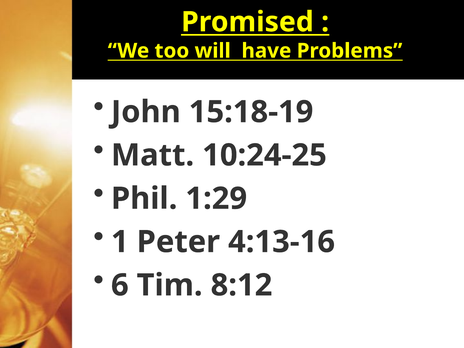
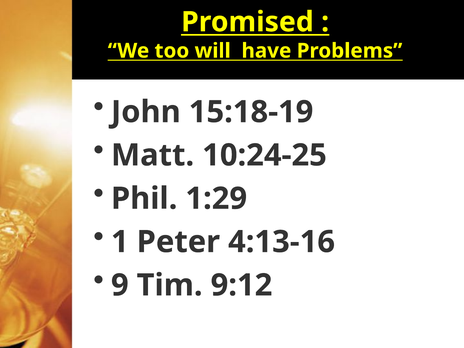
6: 6 -> 9
8:12: 8:12 -> 9:12
